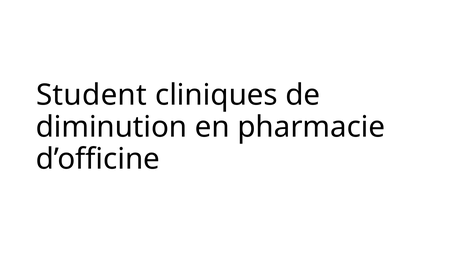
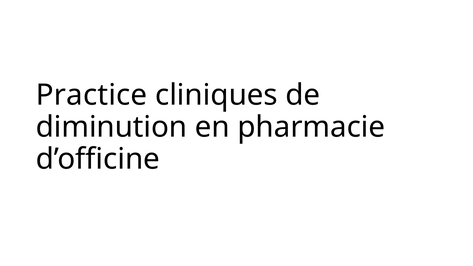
Student: Student -> Practice
